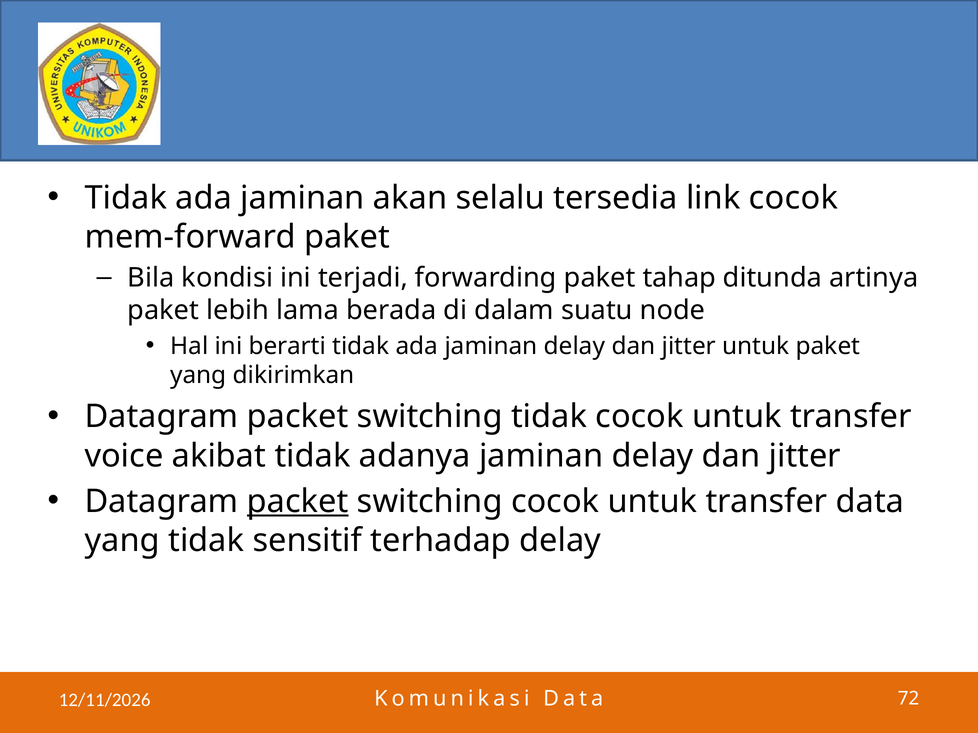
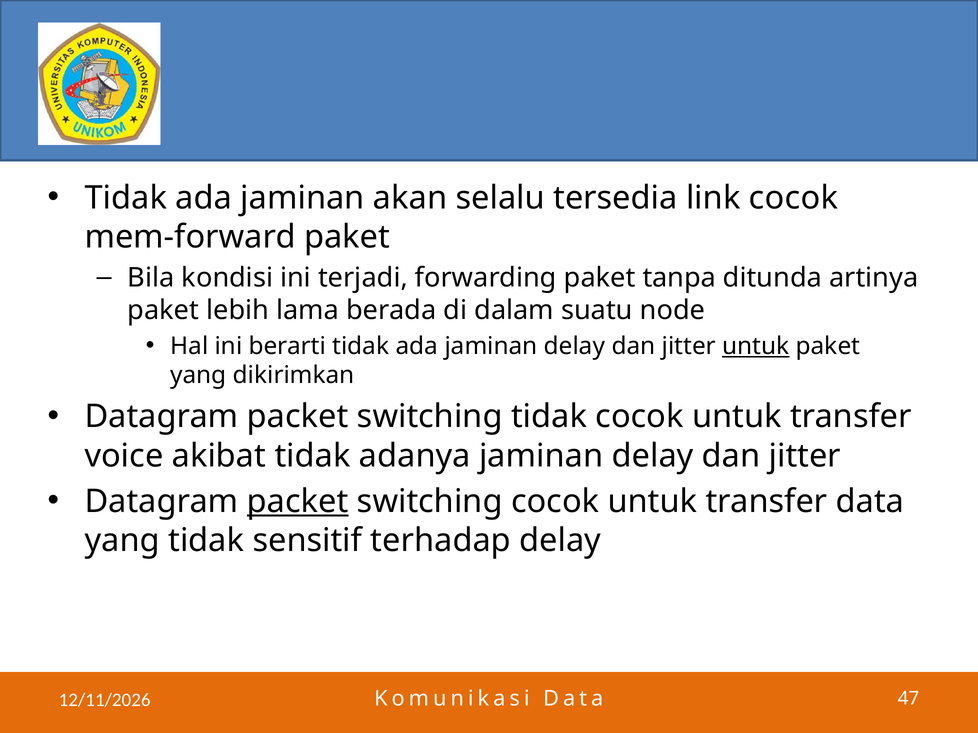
tahap: tahap -> tanpa
untuk at (756, 346) underline: none -> present
72: 72 -> 47
